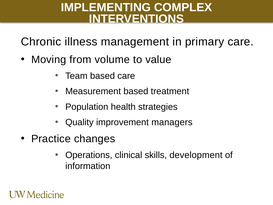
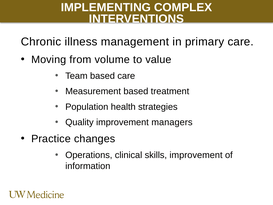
skills development: development -> improvement
